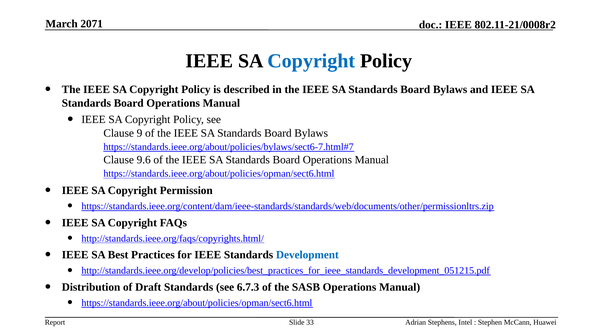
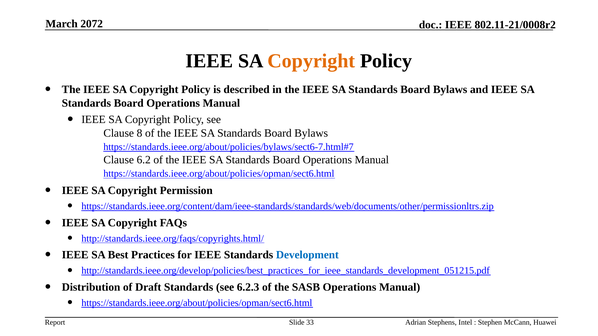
2071: 2071 -> 2072
Copyright at (311, 61) colour: blue -> orange
9: 9 -> 8
9.6: 9.6 -> 6.2
6.7.3: 6.7.3 -> 6.2.3
